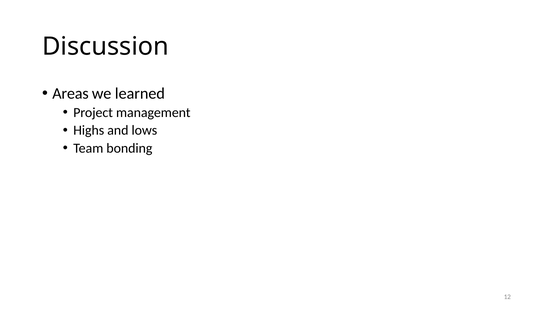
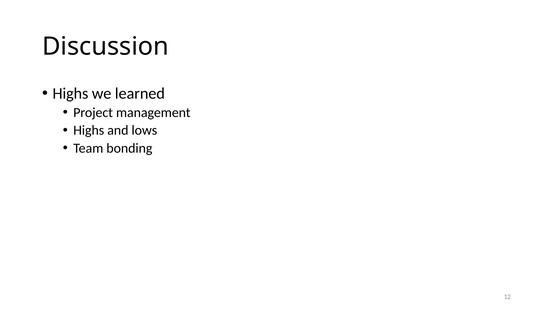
Areas at (70, 93): Areas -> Highs
